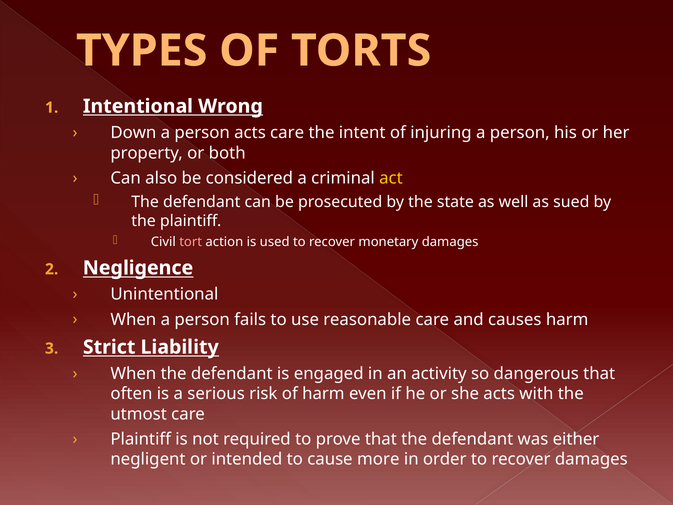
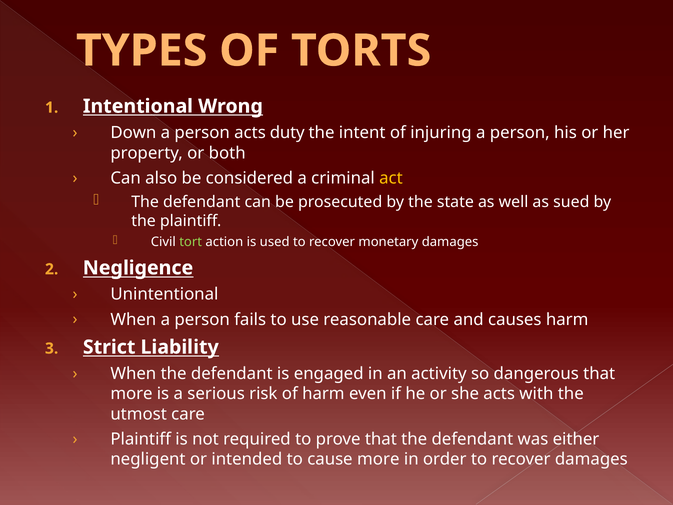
acts care: care -> duty
tort colour: pink -> light green
often at (131, 394): often -> more
